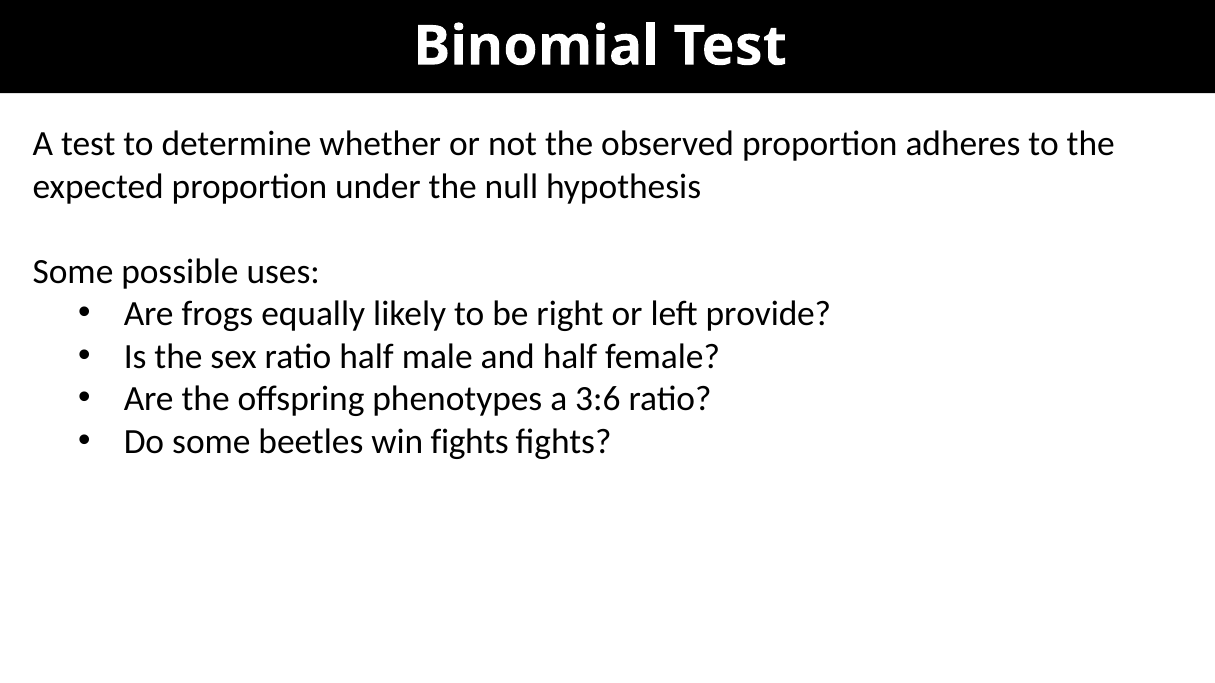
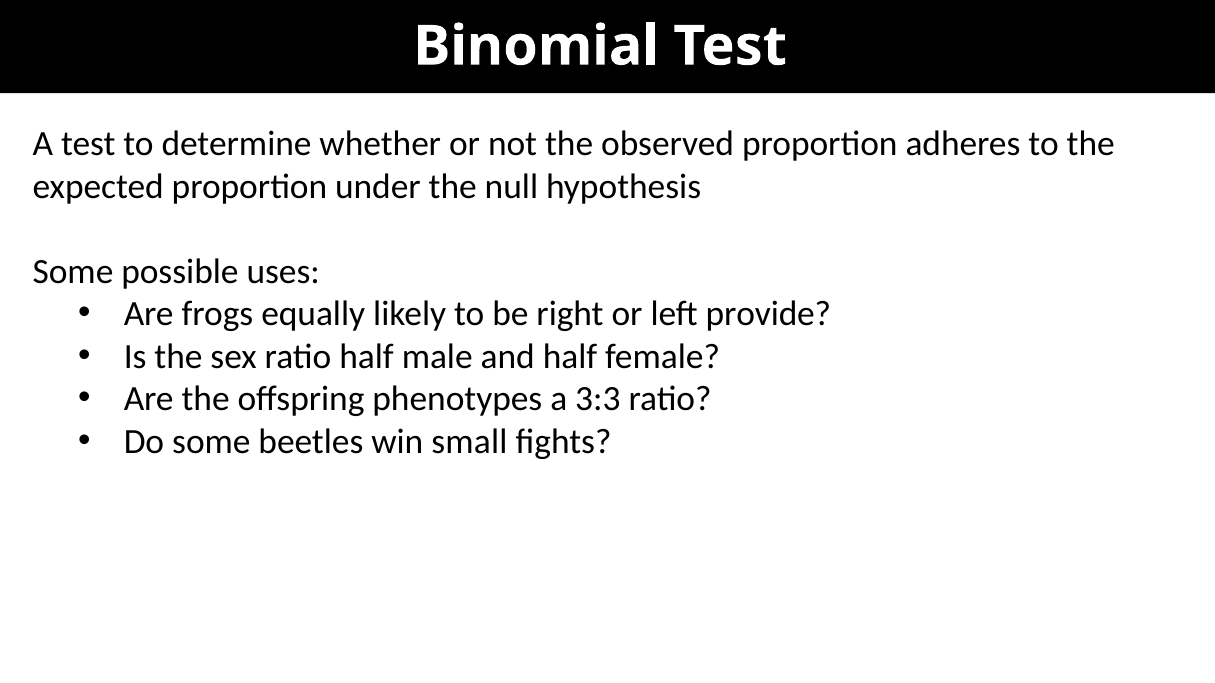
3:6: 3:6 -> 3:3
win fights: fights -> small
